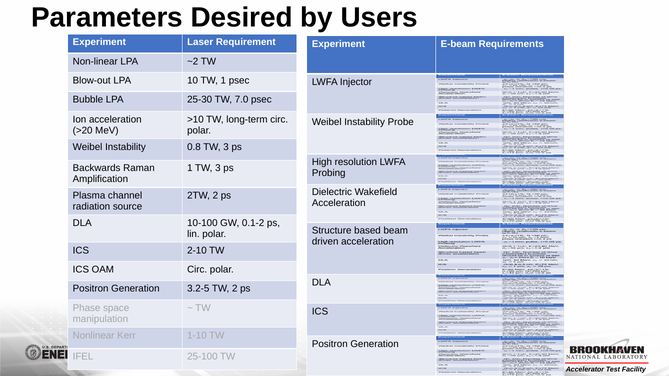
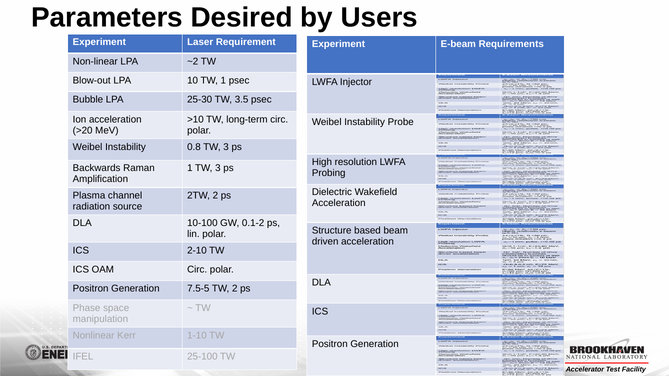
7.0: 7.0 -> 3.5
3.2-5: 3.2-5 -> 7.5-5
